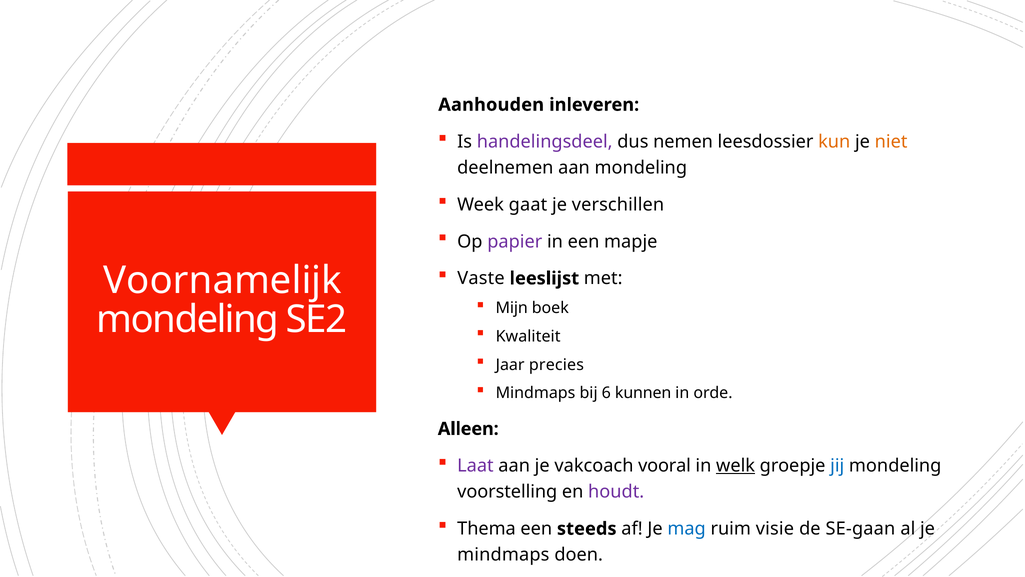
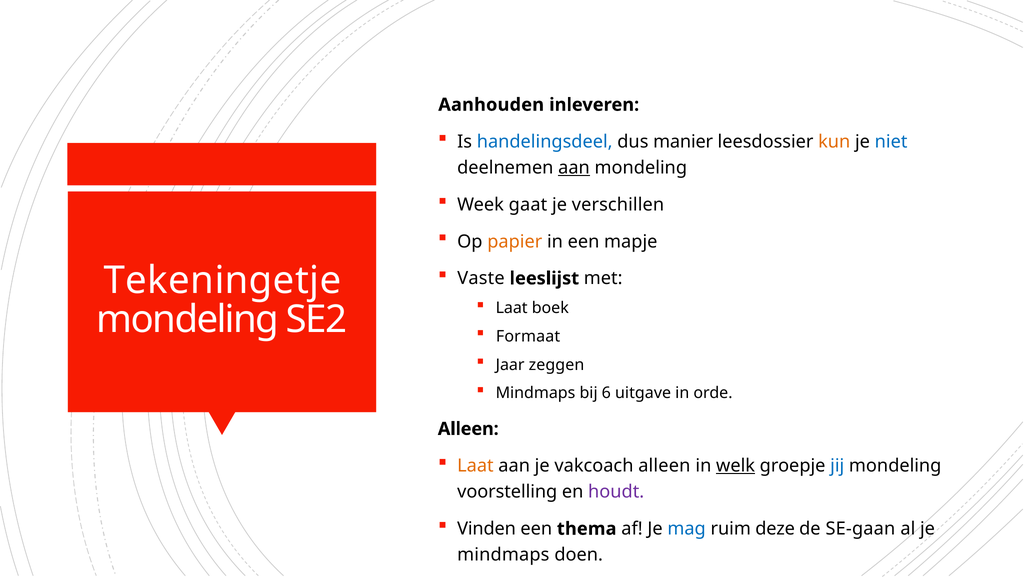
handelingsdeel colour: purple -> blue
nemen: nemen -> manier
niet colour: orange -> blue
aan at (574, 168) underline: none -> present
papier colour: purple -> orange
Voornamelijk: Voornamelijk -> Tekeningetje
Mijn at (512, 308): Mijn -> Laat
Kwaliteit: Kwaliteit -> Formaat
precies: precies -> zeggen
kunnen: kunnen -> uitgave
Laat at (475, 465) colour: purple -> orange
vakcoach vooral: vooral -> alleen
Thema: Thema -> Vinden
steeds: steeds -> thema
visie: visie -> deze
